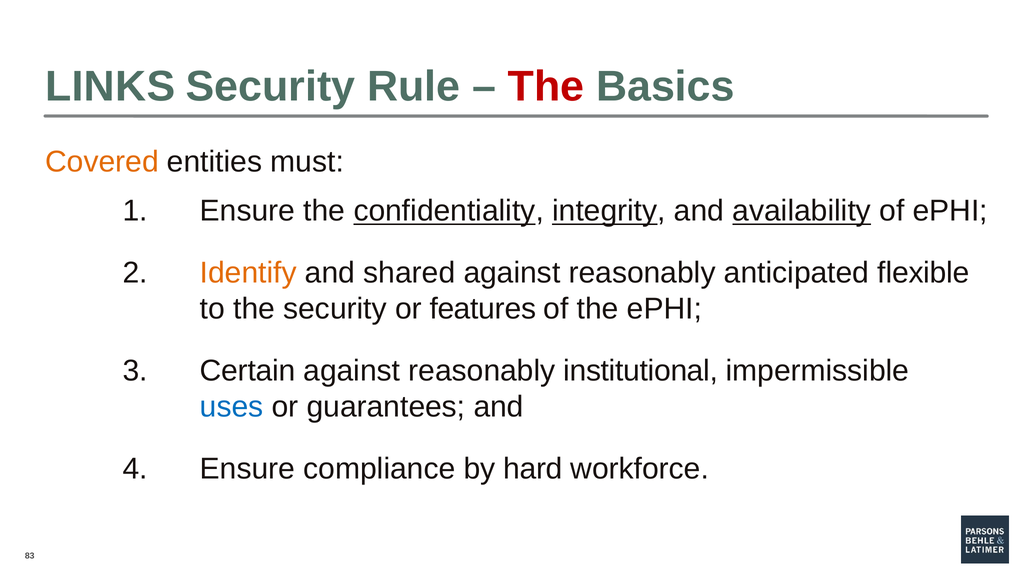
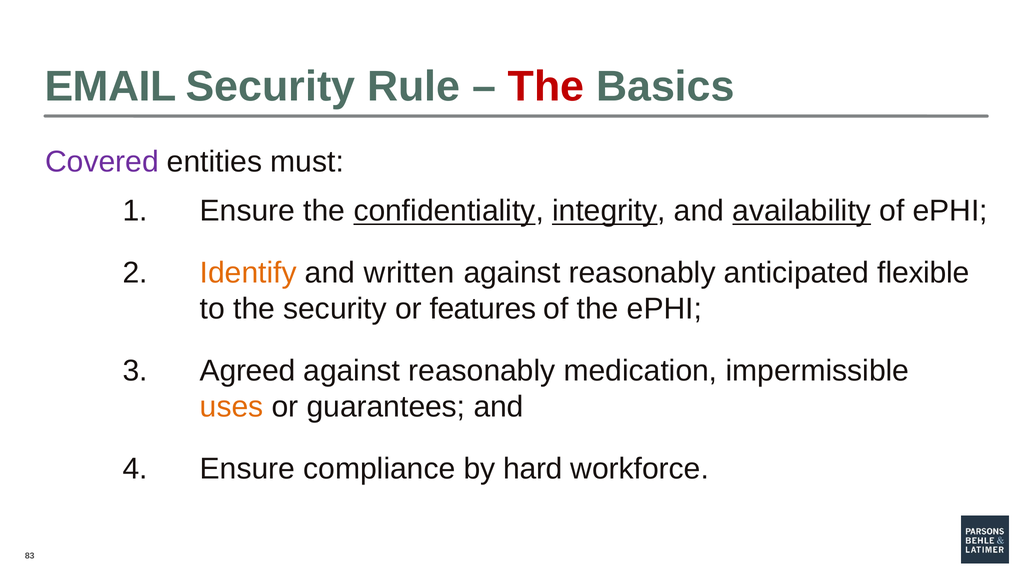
LINKS: LINKS -> EMAIL
Covered colour: orange -> purple
shared: shared -> written
Certain: Certain -> Agreed
institutional: institutional -> medication
uses colour: blue -> orange
